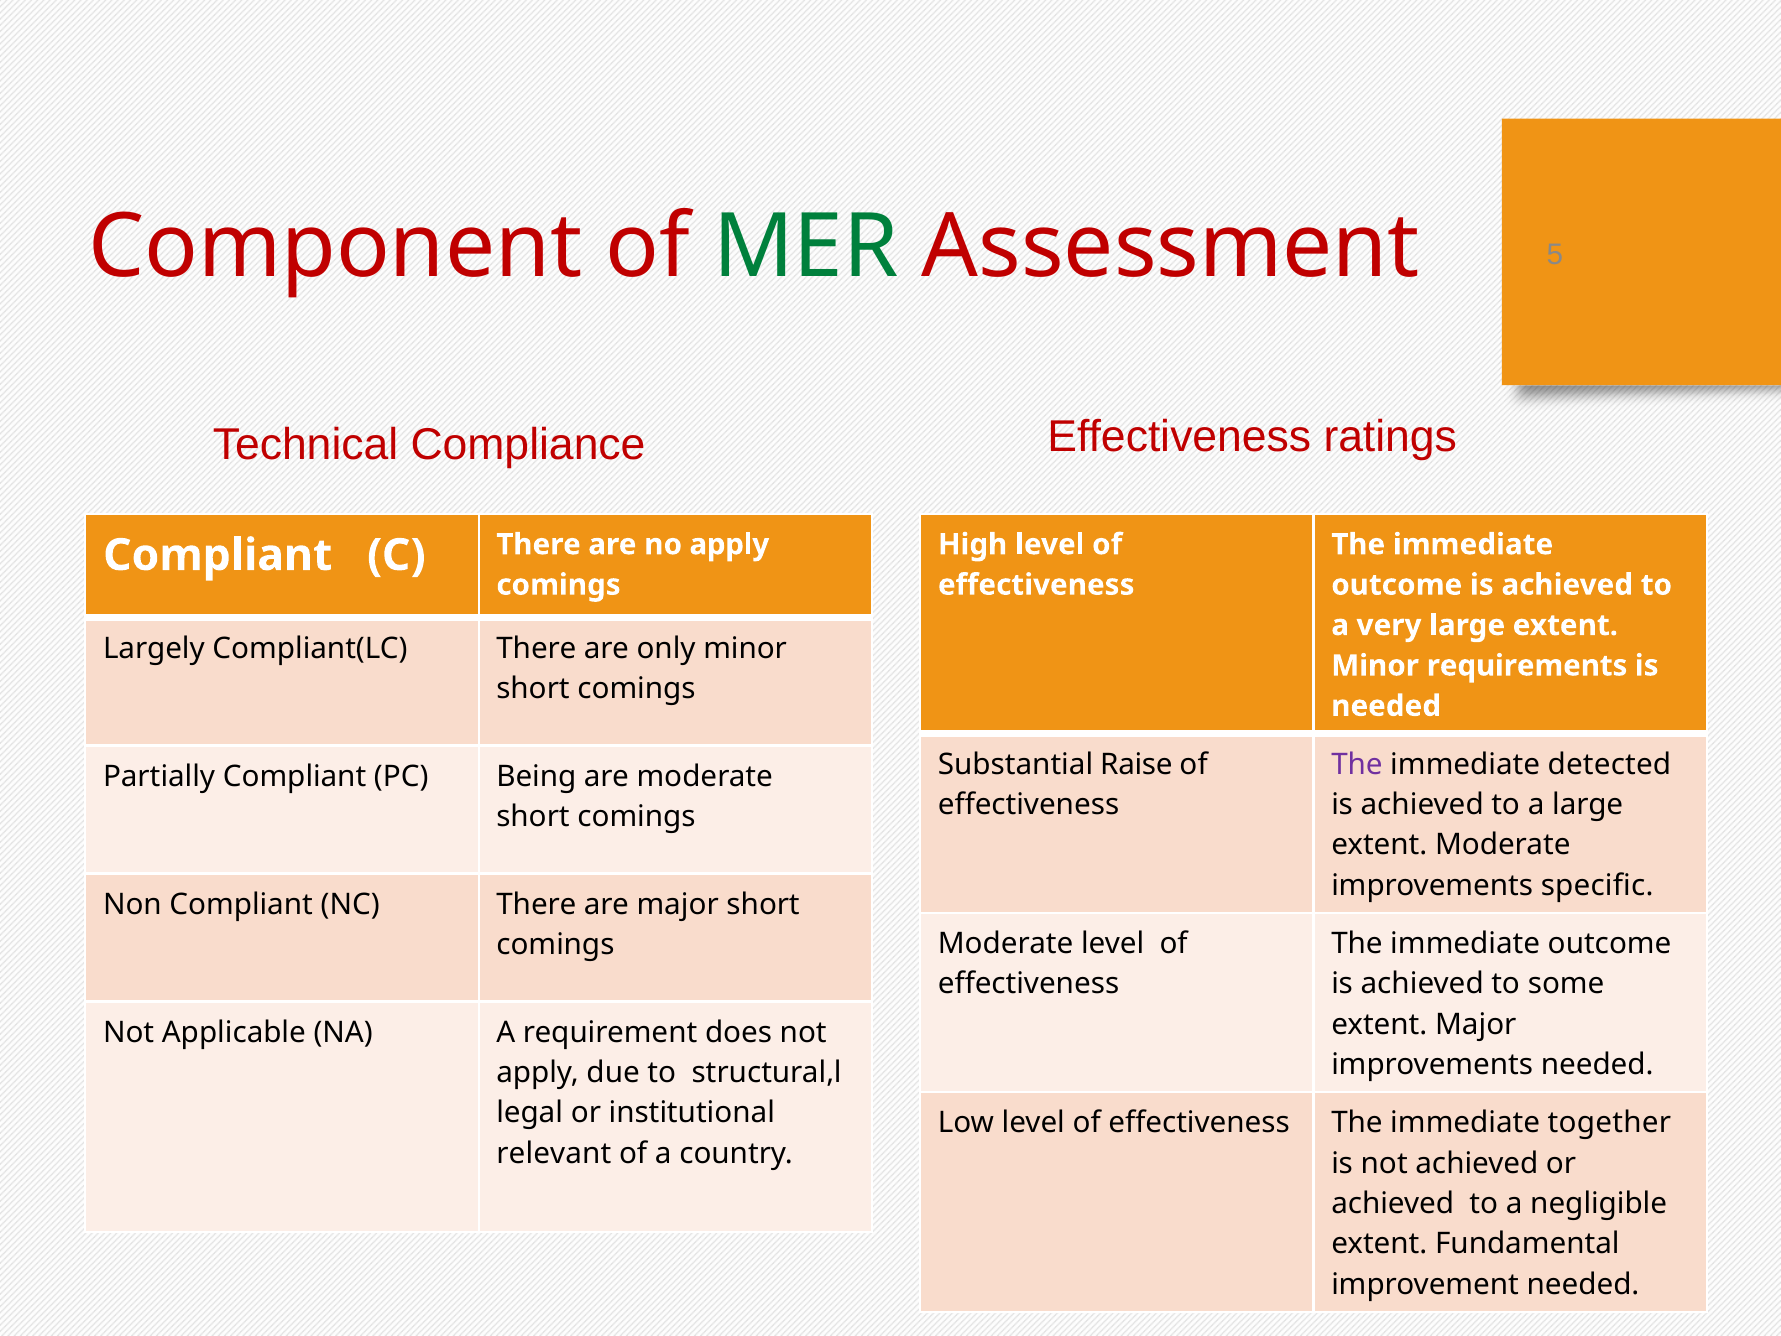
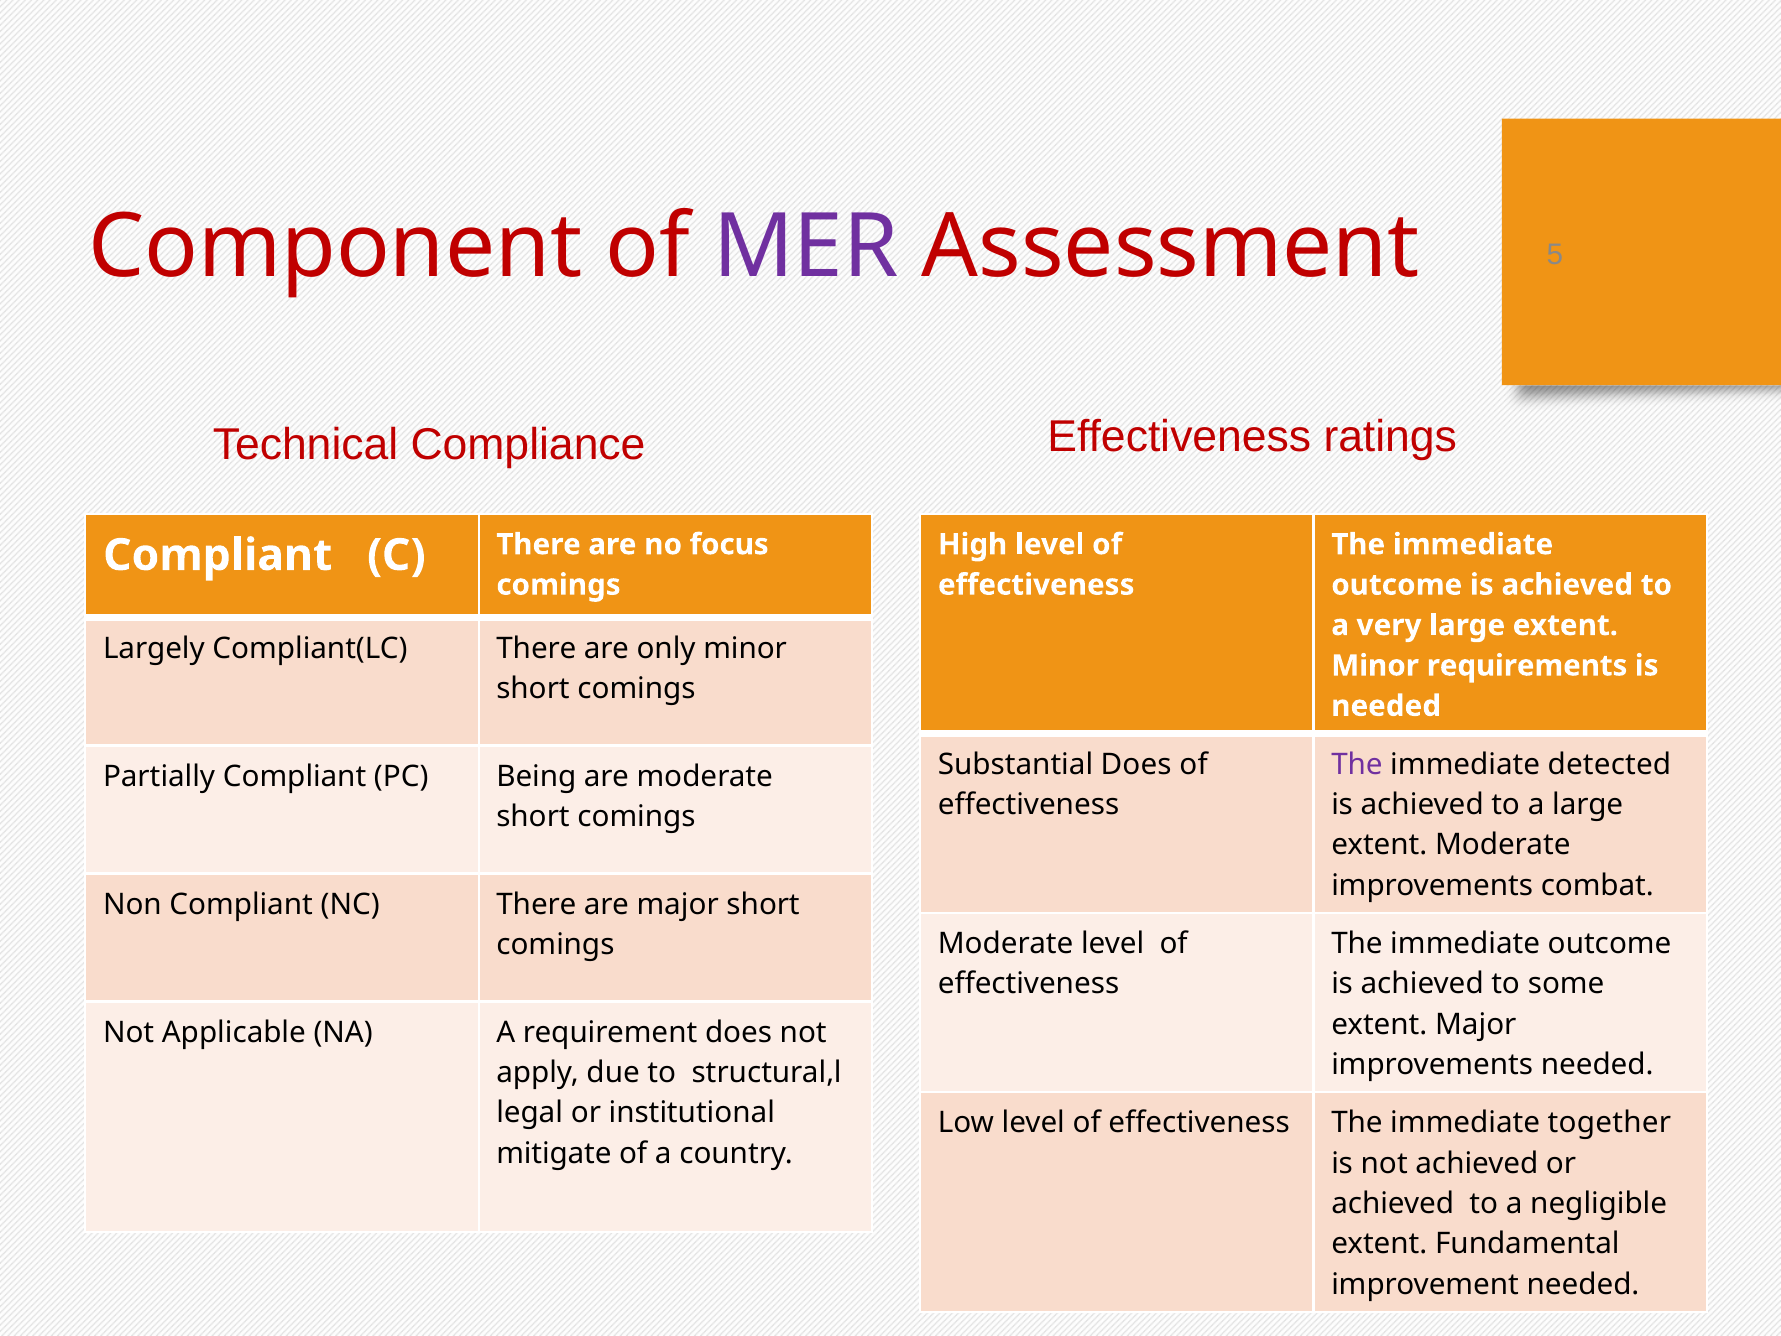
MER colour: green -> purple
no apply: apply -> focus
Substantial Raise: Raise -> Does
specific: specific -> combat
relevant: relevant -> mitigate
